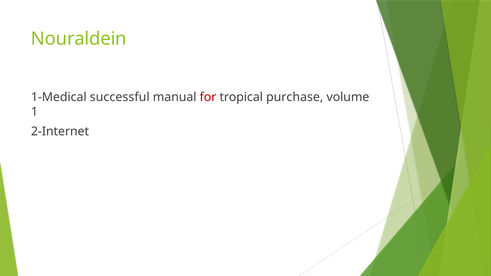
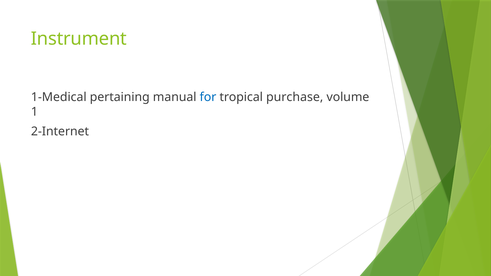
Nouraldein: Nouraldein -> Instrument
successful: successful -> pertaining
for colour: red -> blue
